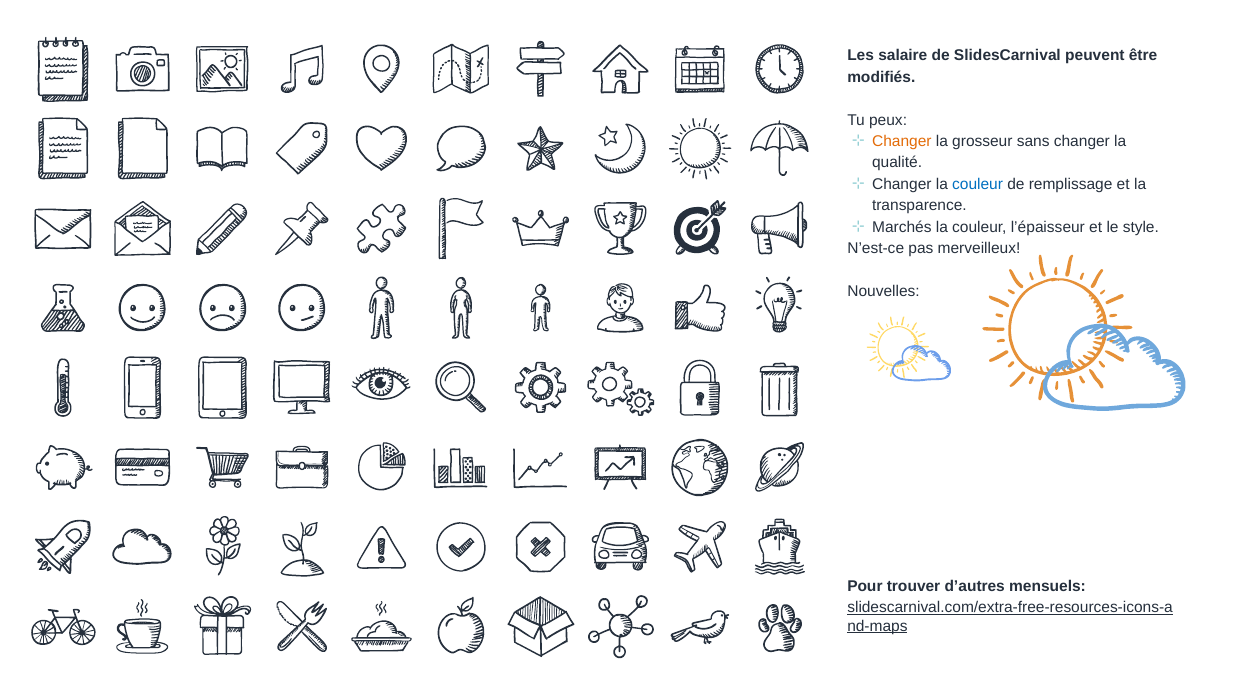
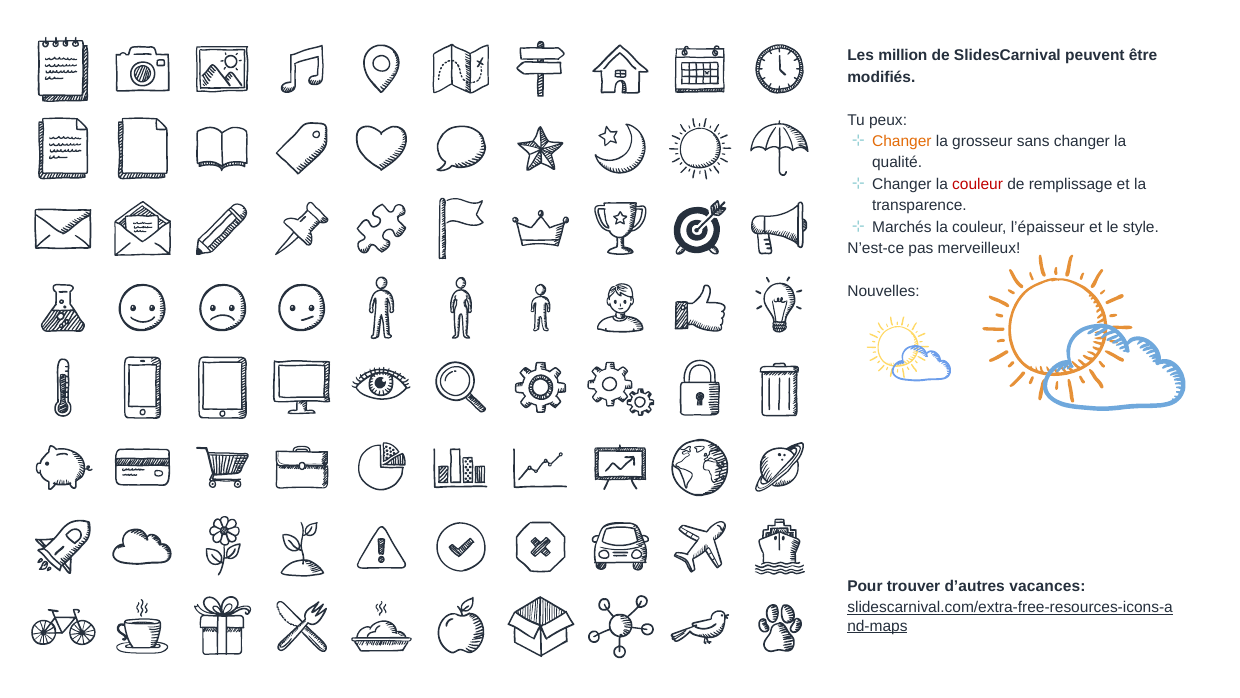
salaire: salaire -> million
couleur at (978, 184) colour: blue -> red
mensuels: mensuels -> vacances
